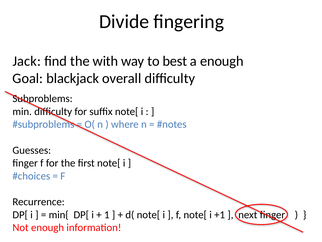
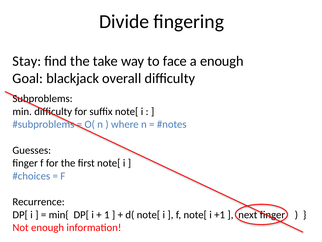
Jack: Jack -> Stay
with: with -> take
best: best -> face
